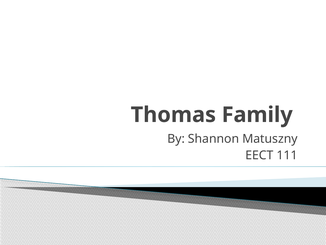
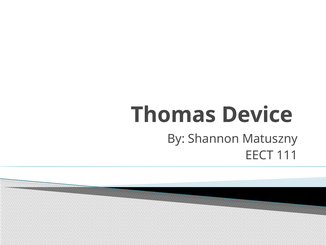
Family: Family -> Device
